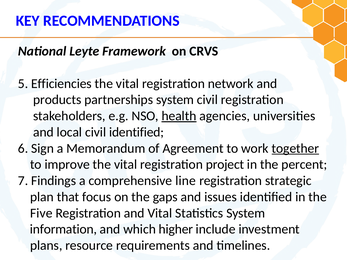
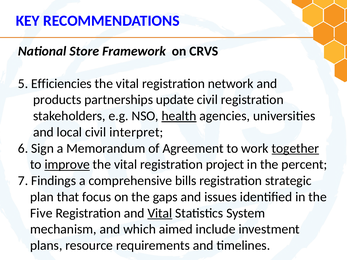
Leyte: Leyte -> Store
partnerships system: system -> update
civil identified: identified -> interpret
improve underline: none -> present
line: line -> bills
Vital at (160, 213) underline: none -> present
information: information -> mechanism
higher: higher -> aimed
